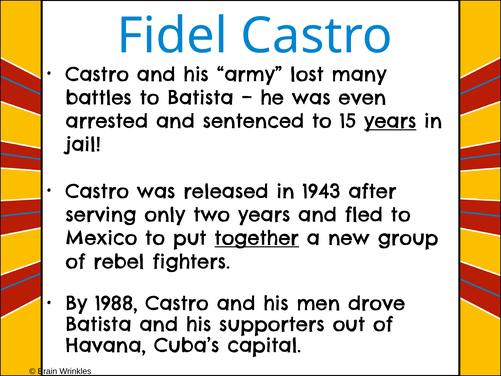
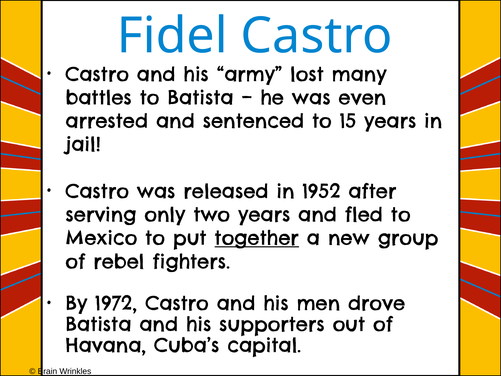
years at (390, 121) underline: present -> none
1943: 1943 -> 1952
1988: 1988 -> 1972
